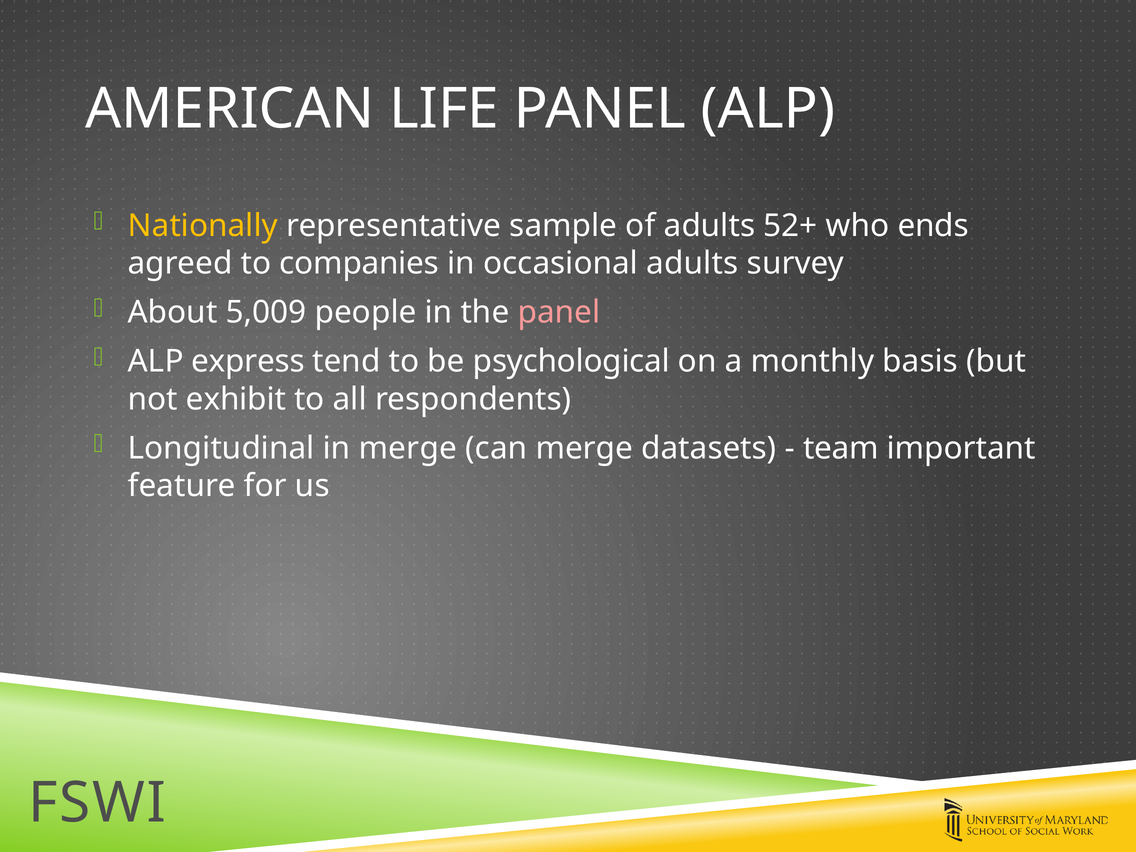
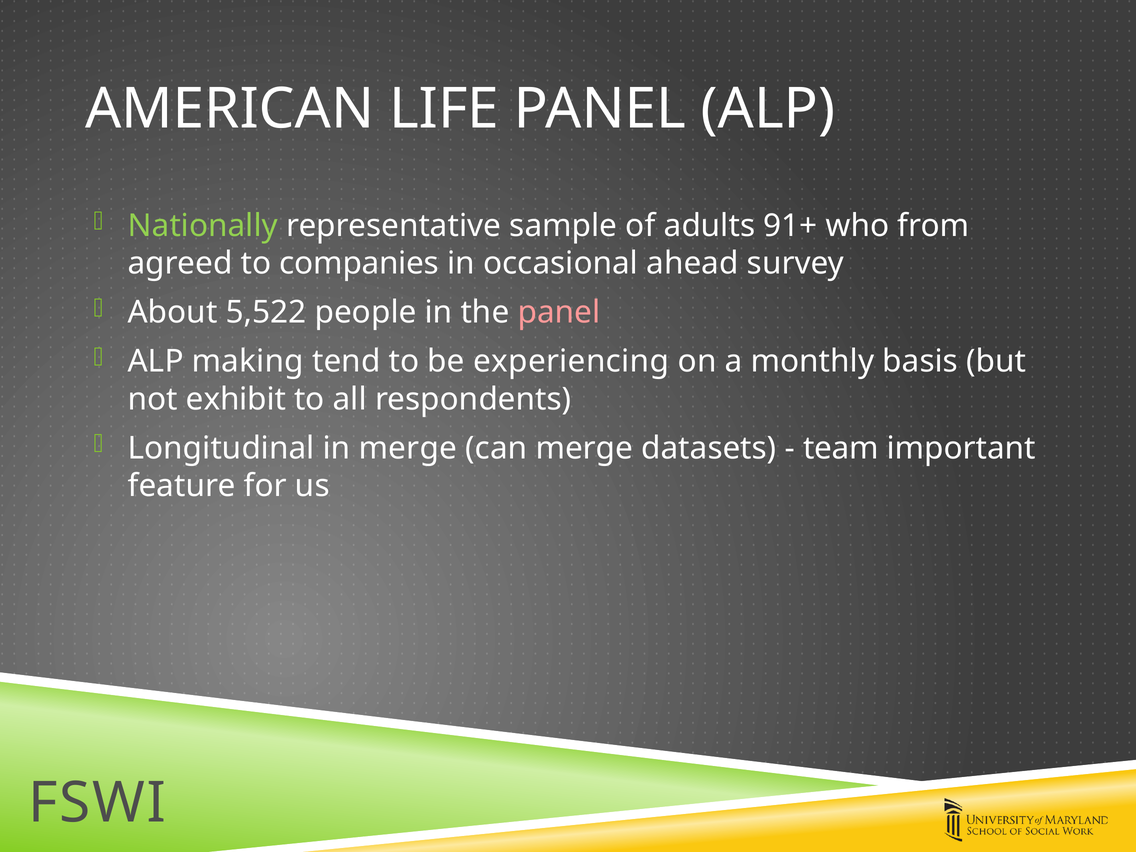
Nationally colour: yellow -> light green
52+: 52+ -> 91+
ends: ends -> from
occasional adults: adults -> ahead
5,009: 5,009 -> 5,522
express: express -> making
psychological: psychological -> experiencing
